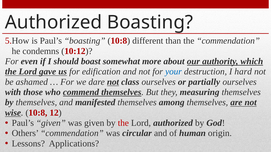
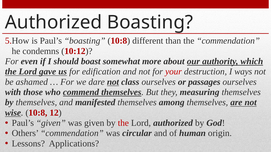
your colour: blue -> red
hard: hard -> ways
partially: partially -> passages
